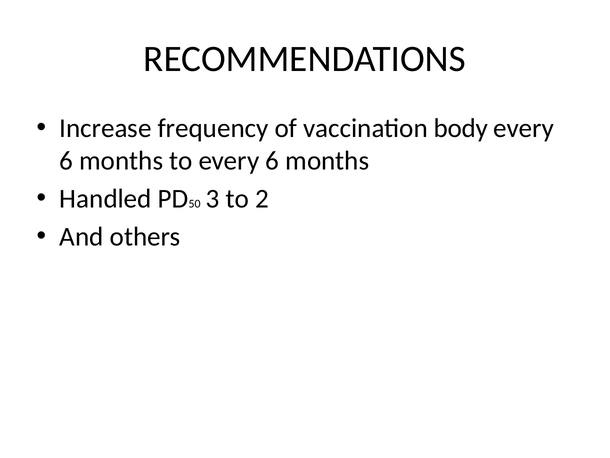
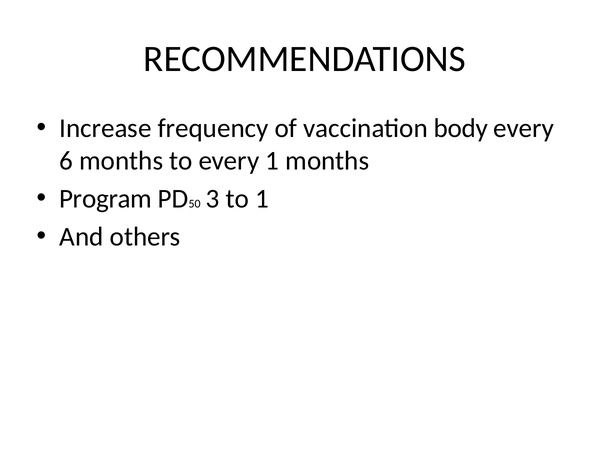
to every 6: 6 -> 1
Handled: Handled -> Program
to 2: 2 -> 1
